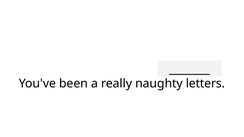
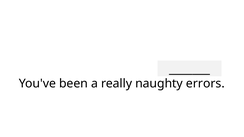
letters: letters -> errors
